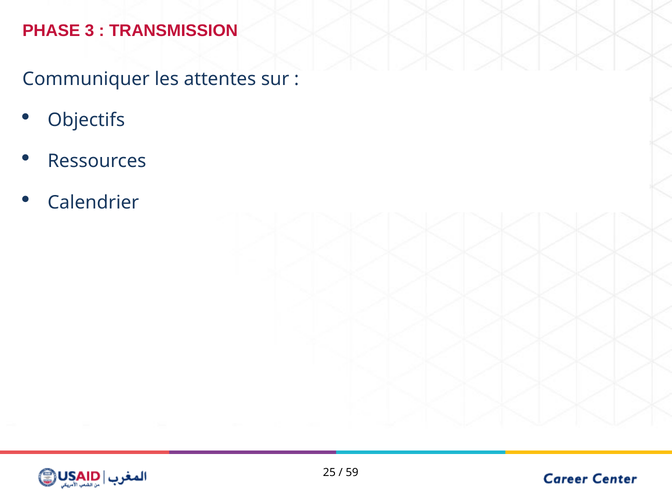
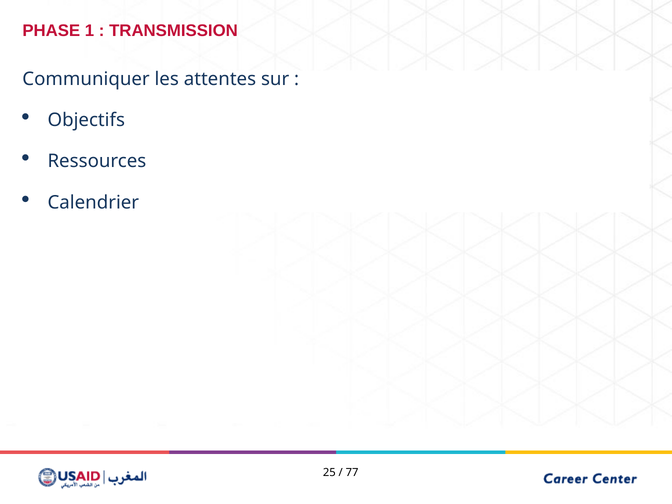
3: 3 -> 1
59: 59 -> 77
